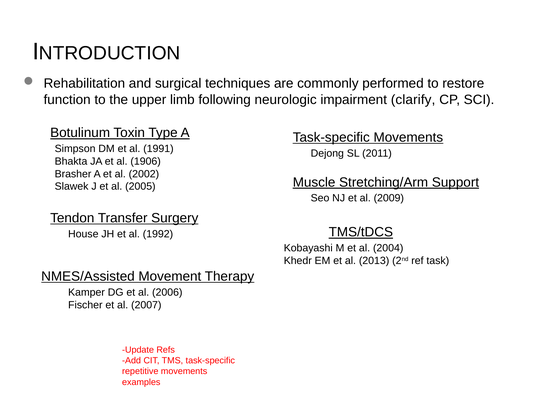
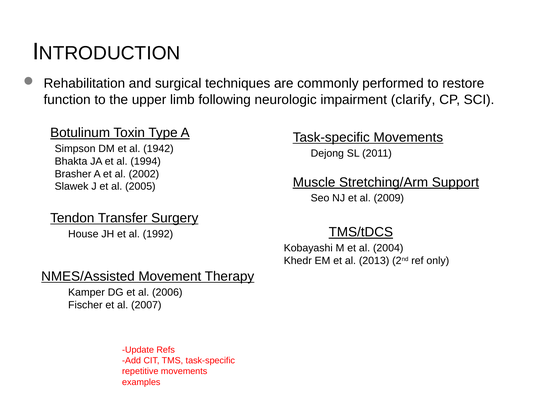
1991: 1991 -> 1942
1906: 1906 -> 1994
task: task -> only
